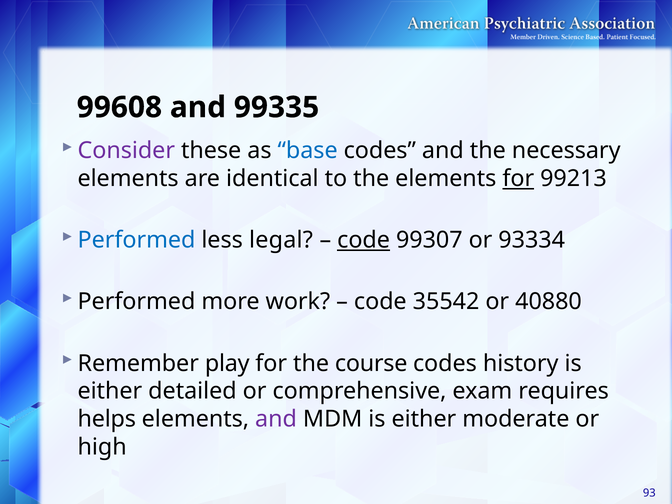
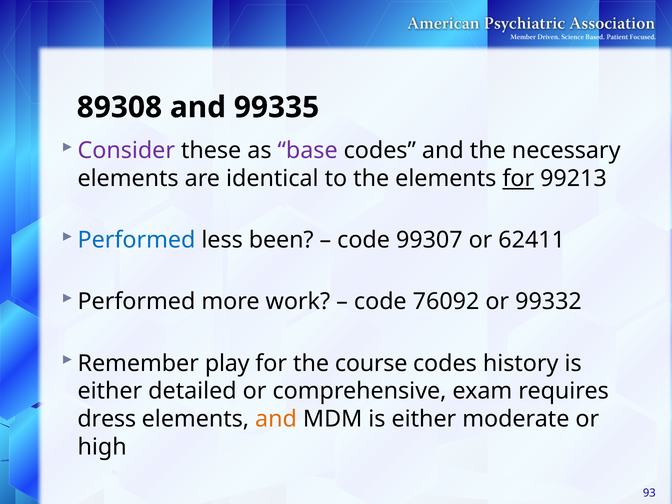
99608: 99608 -> 89308
base colour: blue -> purple
legal: legal -> been
code at (364, 240) underline: present -> none
93334: 93334 -> 62411
35542: 35542 -> 76092
40880: 40880 -> 99332
helps: helps -> dress
and at (276, 419) colour: purple -> orange
